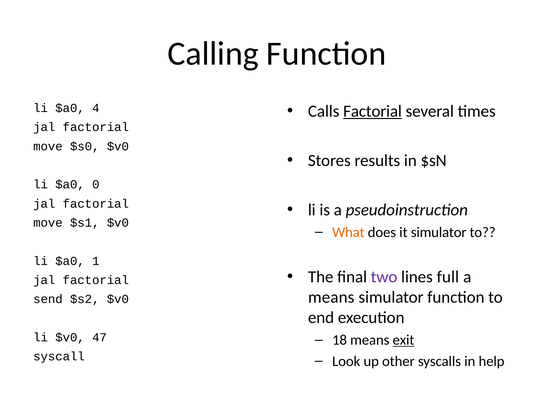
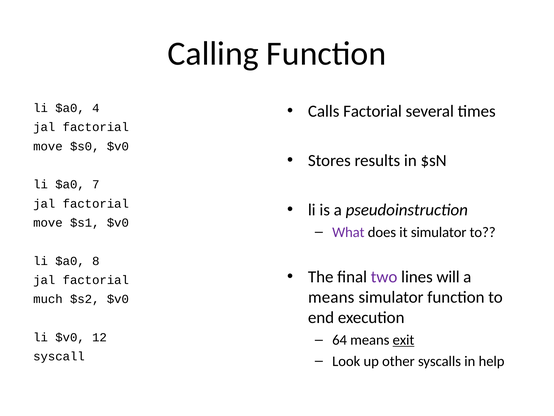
Factorial at (373, 111) underline: present -> none
0: 0 -> 7
What colour: orange -> purple
1: 1 -> 8
full: full -> will
send: send -> much
18: 18 -> 64
47: 47 -> 12
